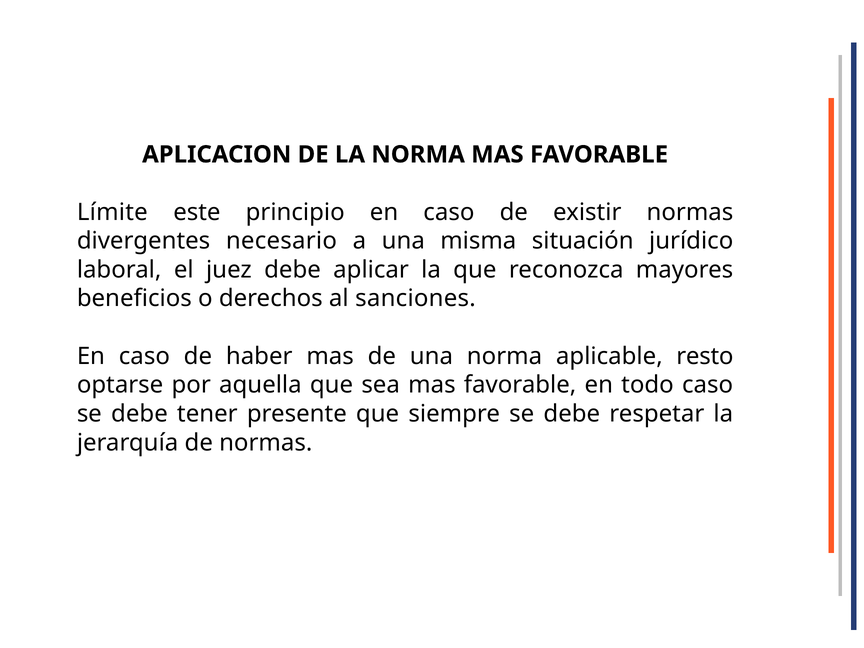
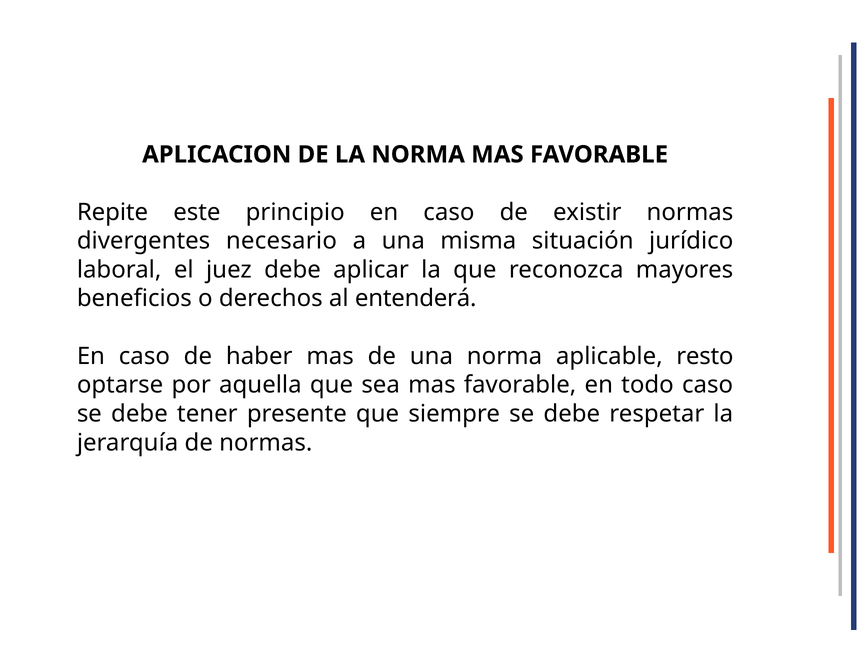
Límite: Límite -> Repite
sanciones: sanciones -> entenderá
